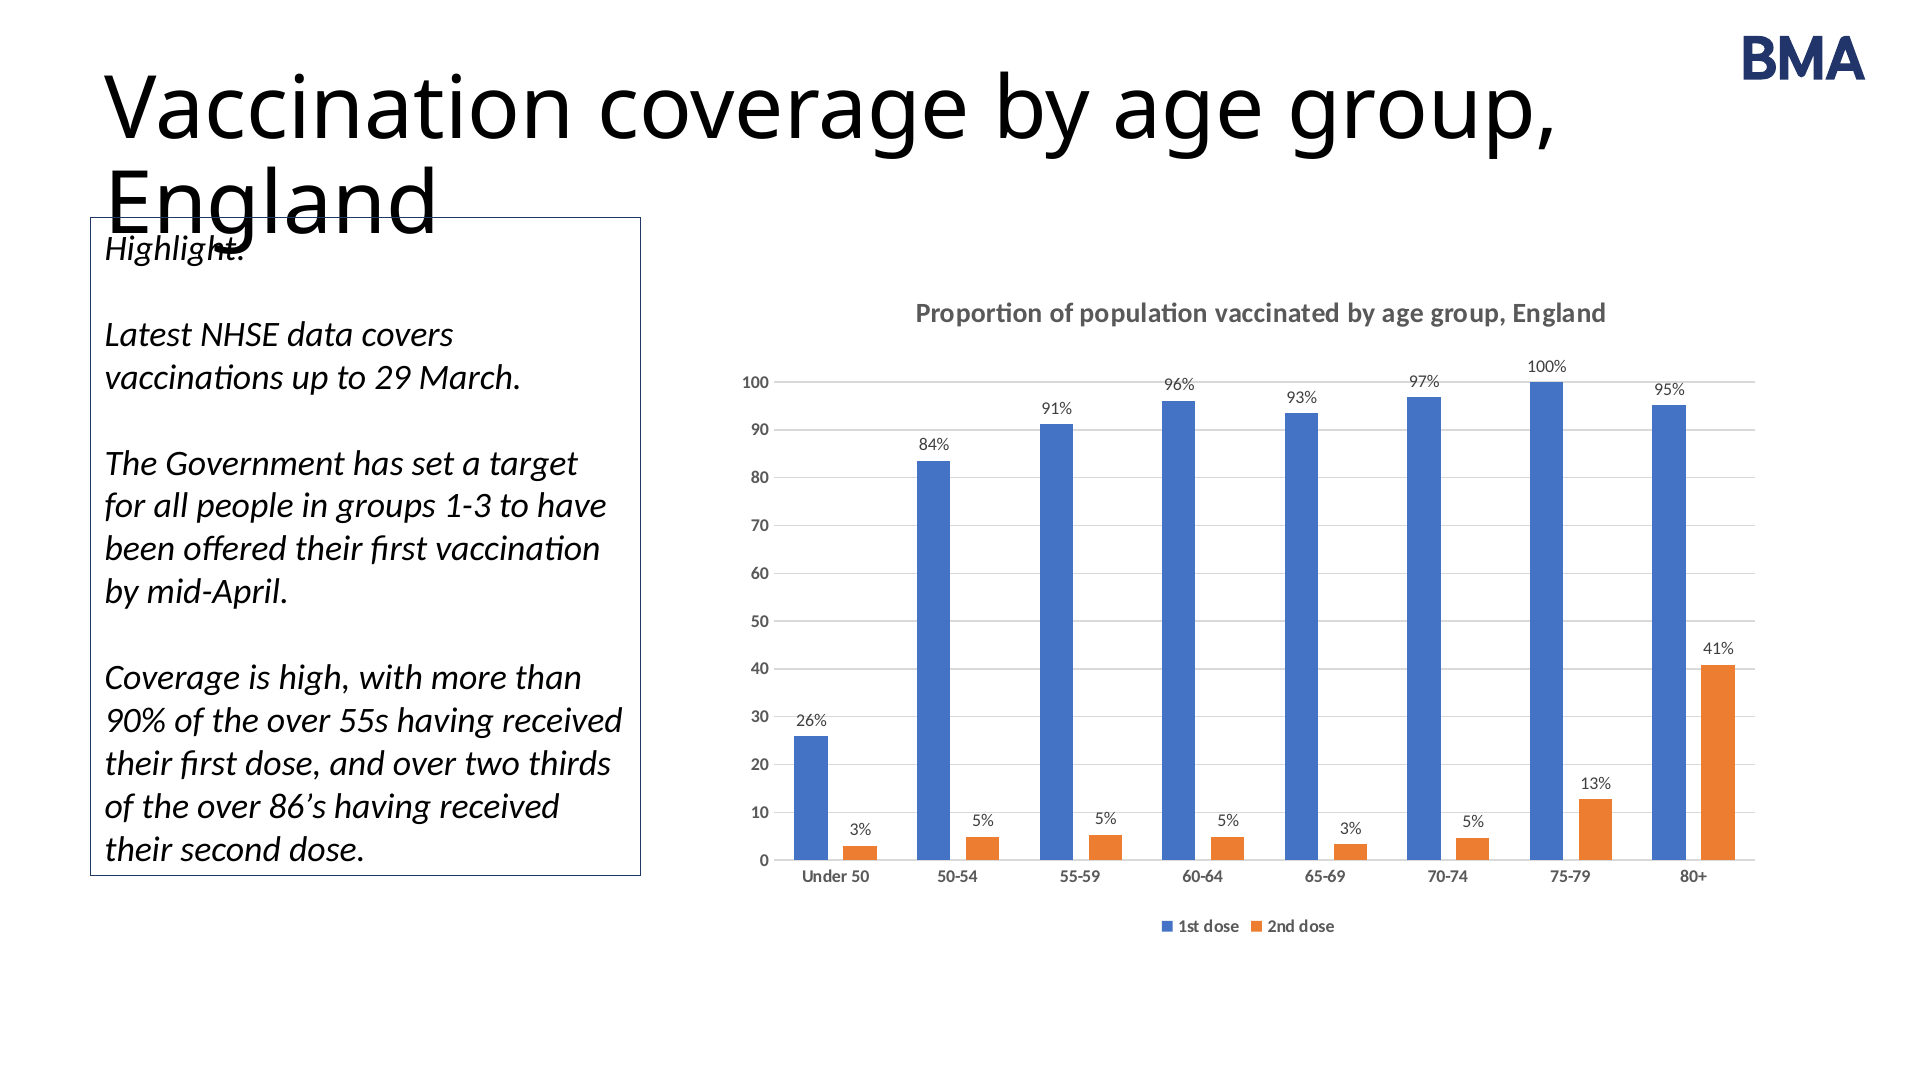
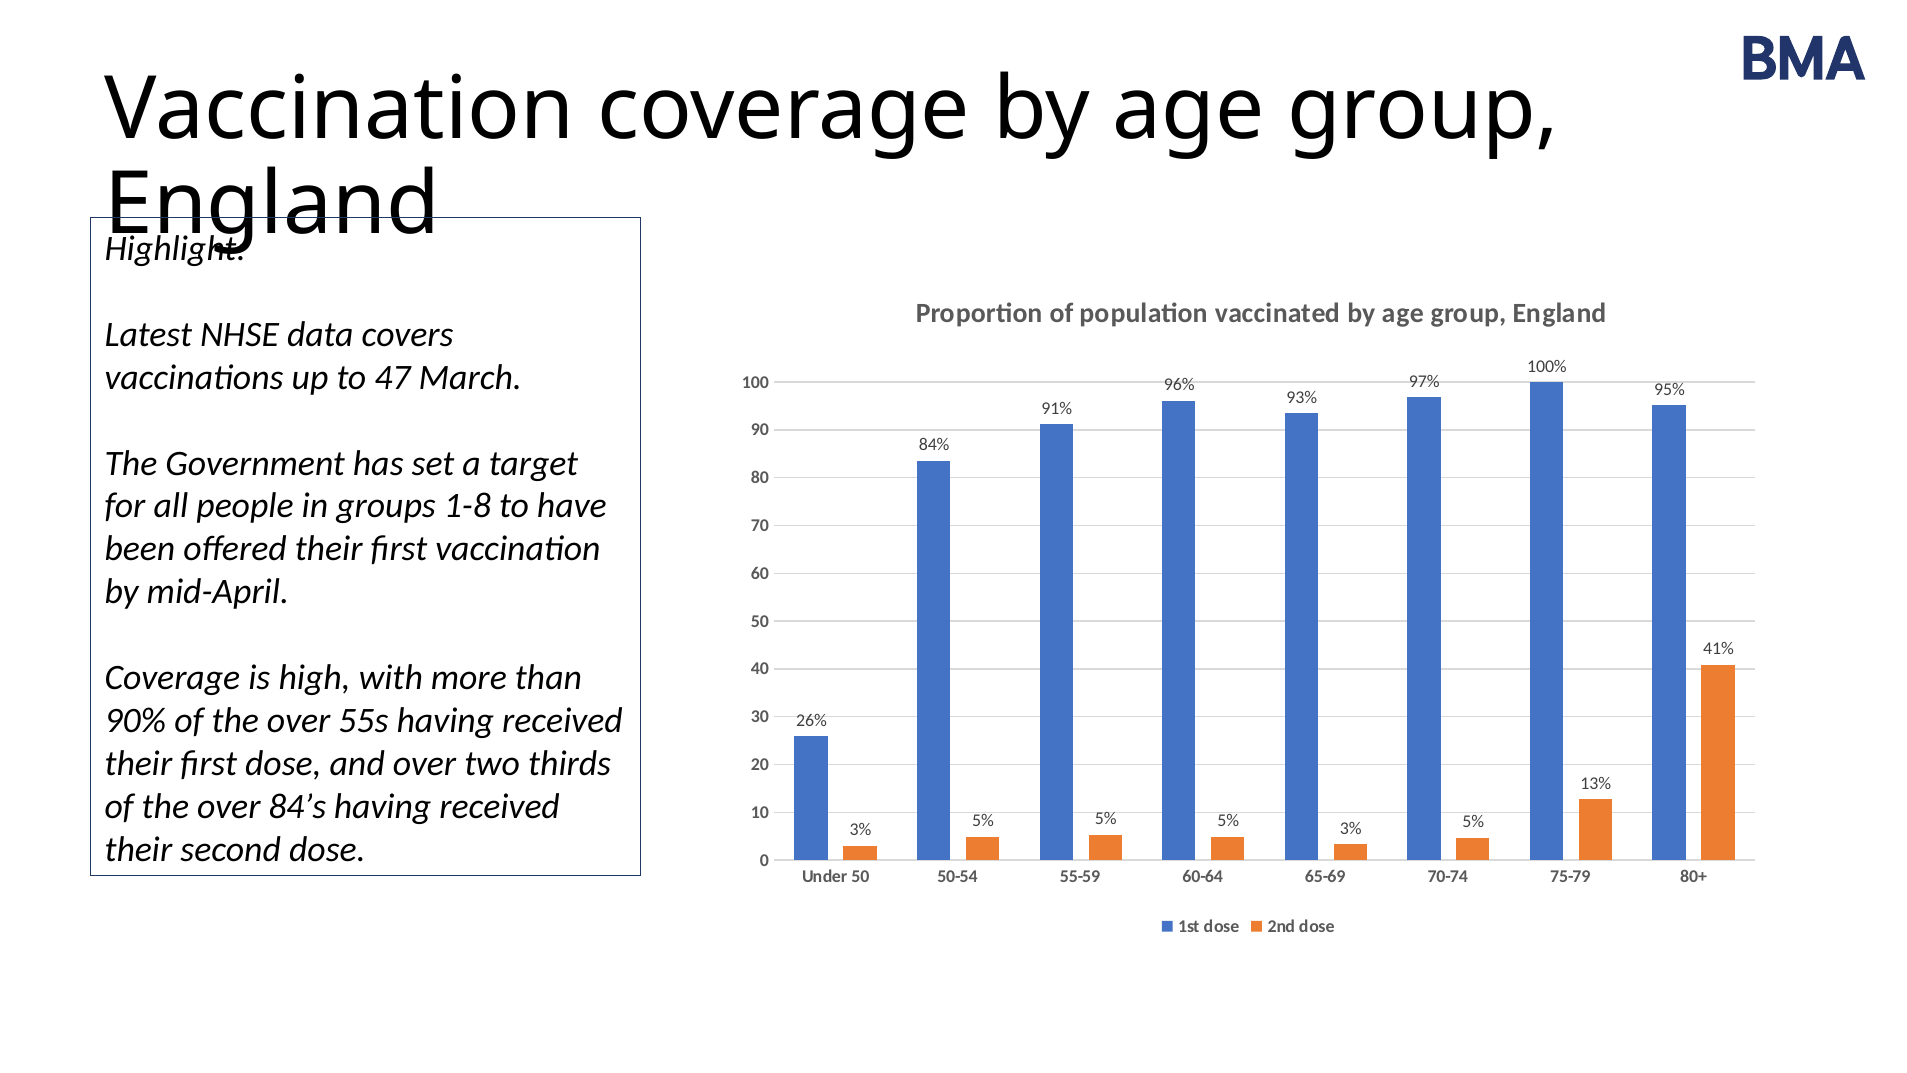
29: 29 -> 47
1-3: 1-3 -> 1-8
86’s: 86’s -> 84’s
